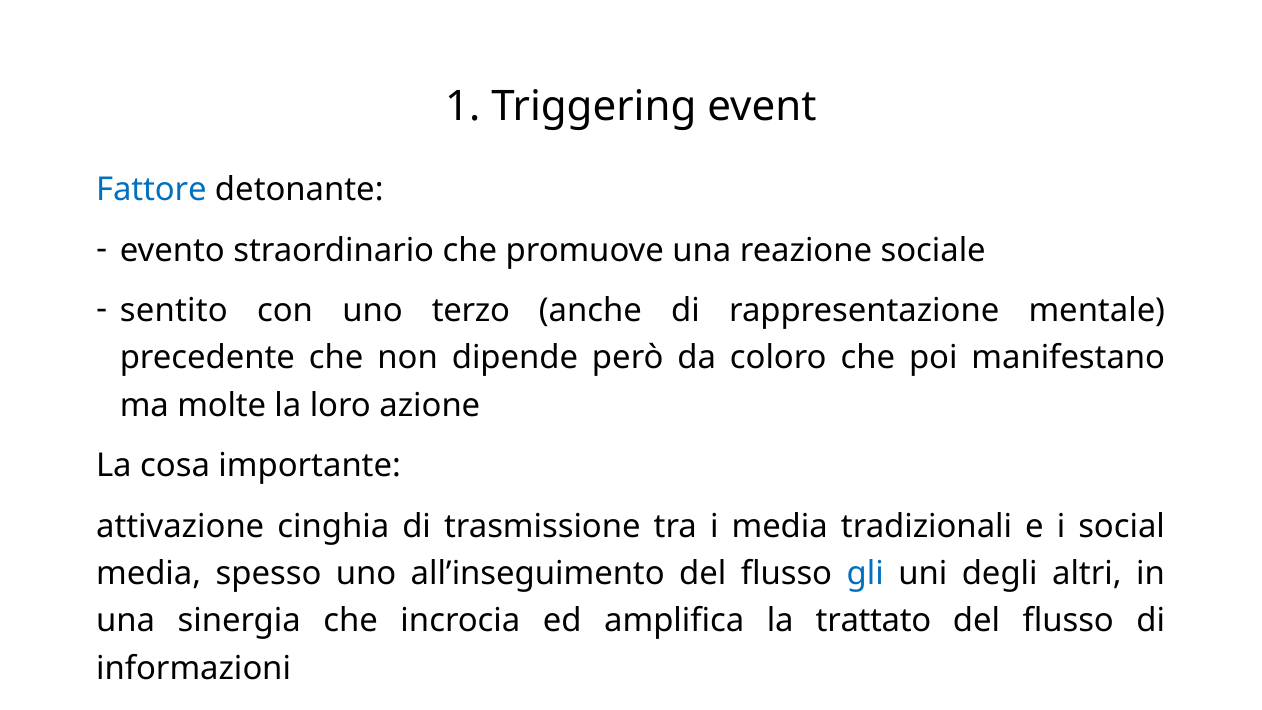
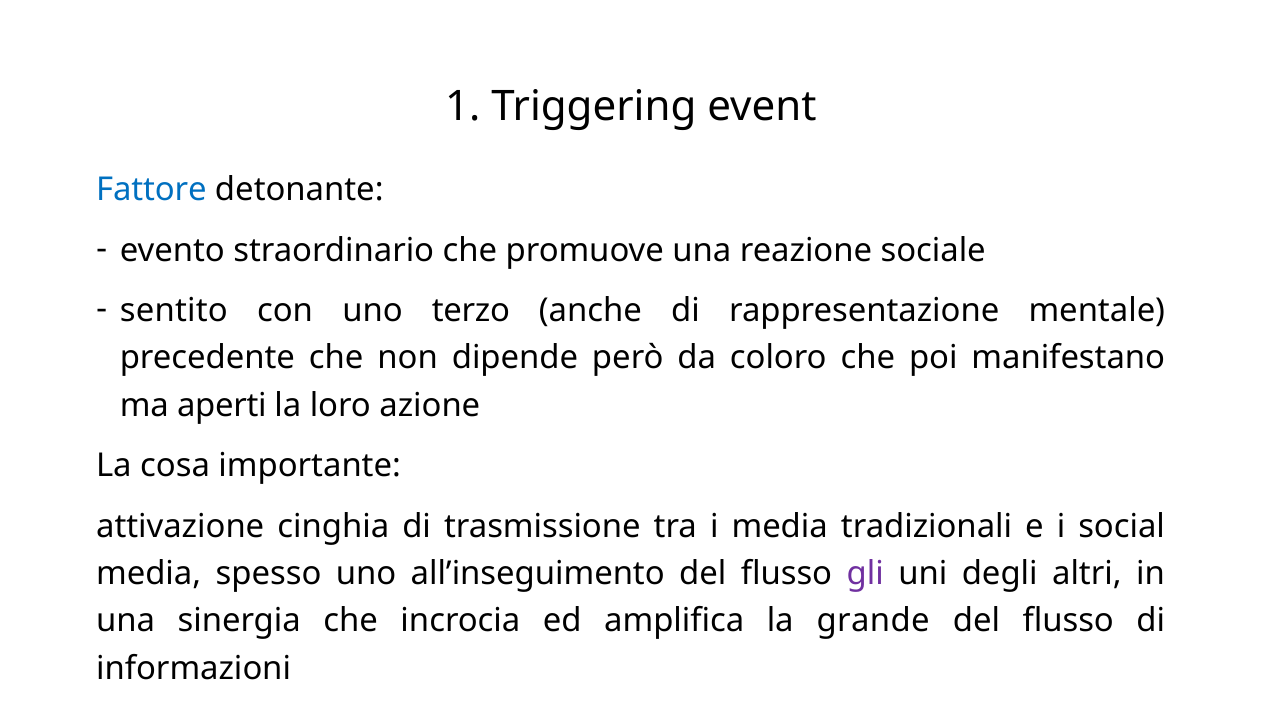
molte: molte -> aperti
gli colour: blue -> purple
trattato: trattato -> grande
